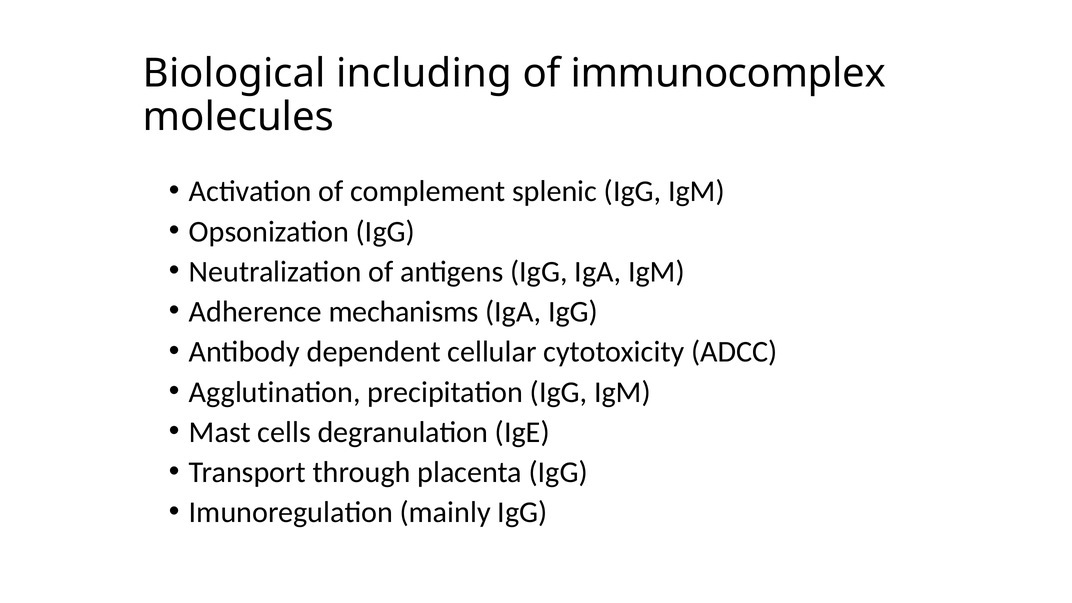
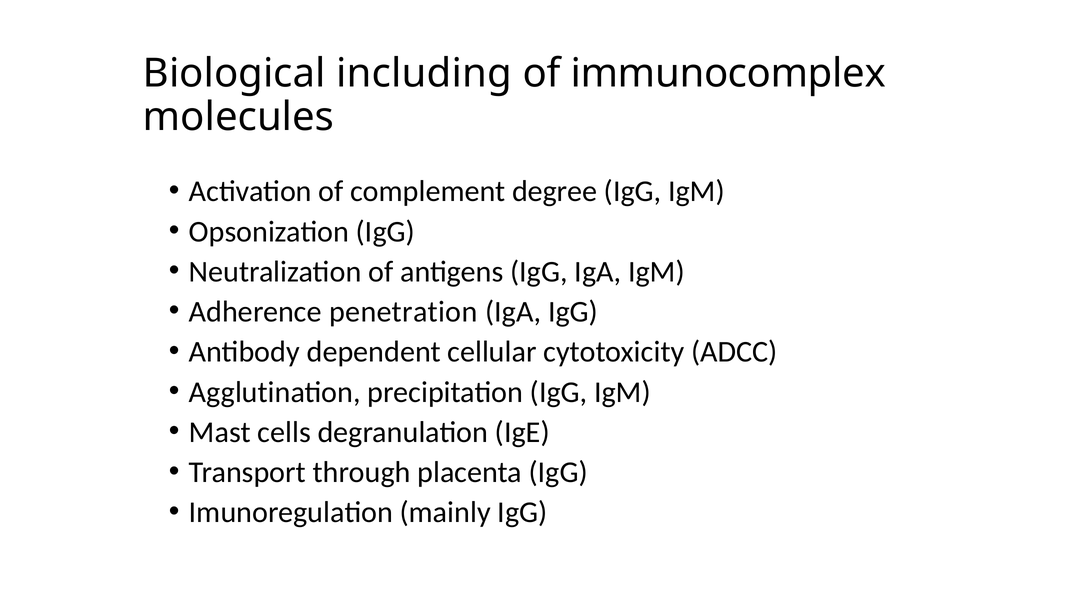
splenic: splenic -> degree
mechanisms: mechanisms -> penetration
